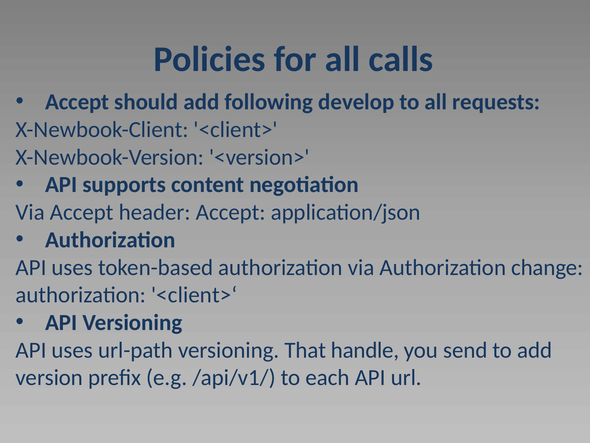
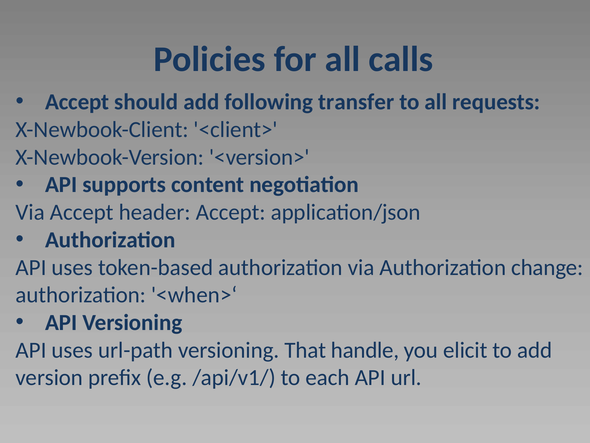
develop: develop -> transfer
<client>‘: <client>‘ -> <when>‘
send: send -> elicit
